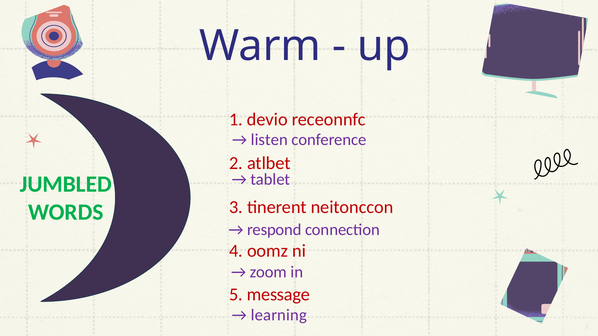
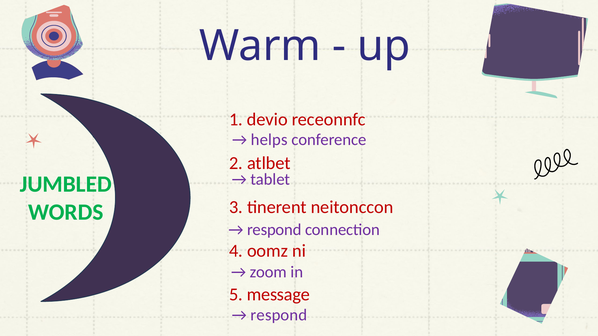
listen: listen -> helps
learning at (279, 315): learning -> respond
